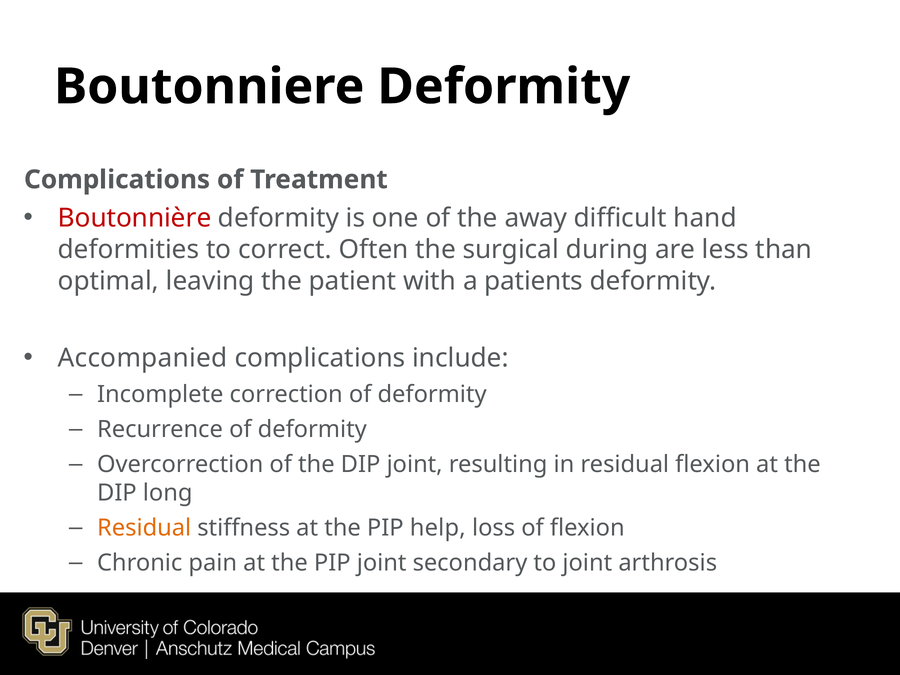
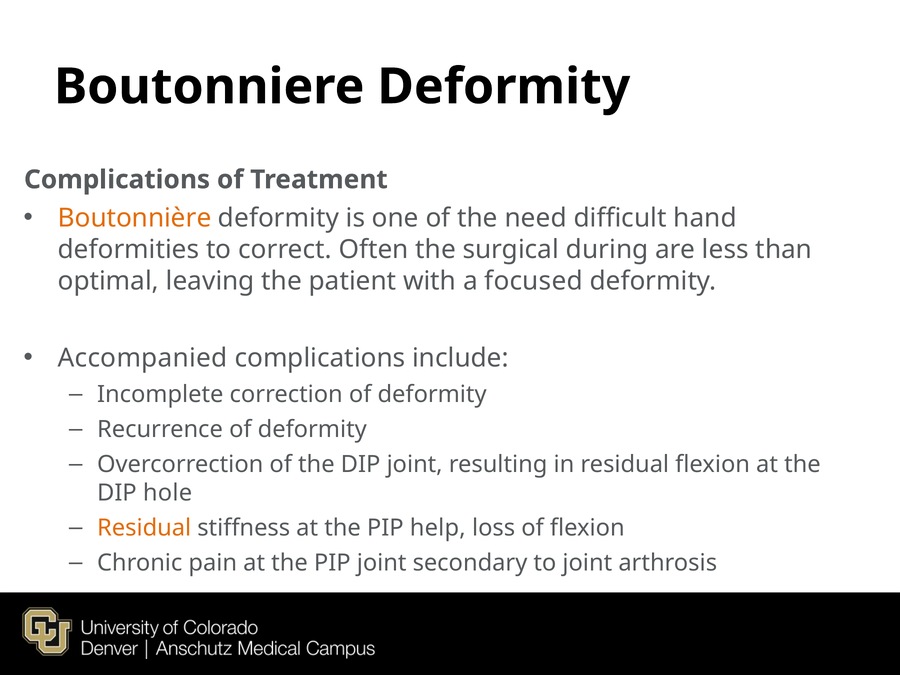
Boutonnière colour: red -> orange
away: away -> need
patients: patients -> focused
long: long -> hole
